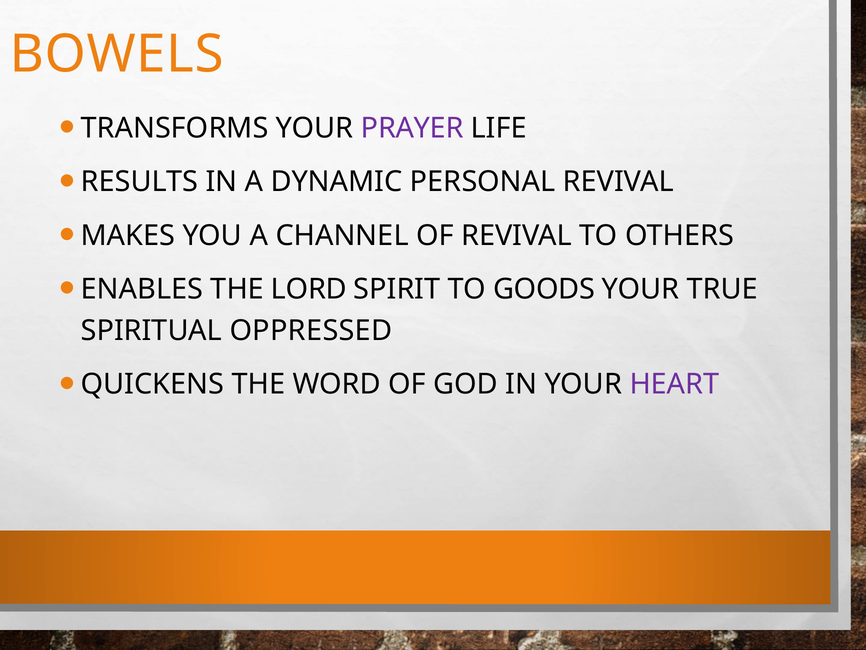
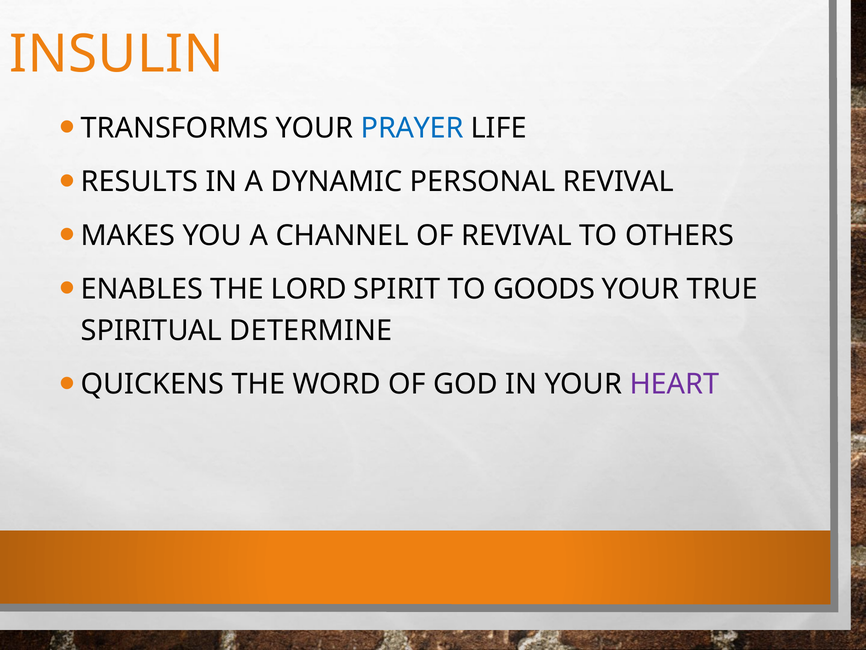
BOWELS: BOWELS -> INSULIN
PRAYER colour: purple -> blue
OPPRESSED: OPPRESSED -> DETERMINE
